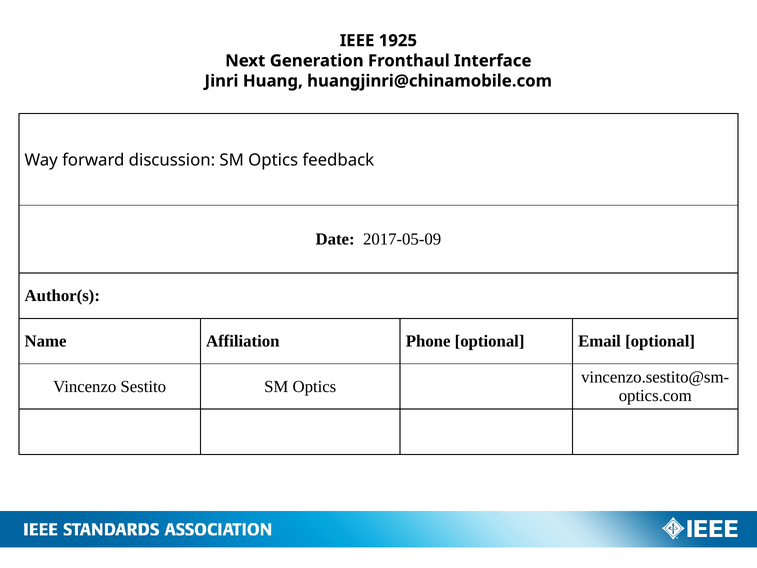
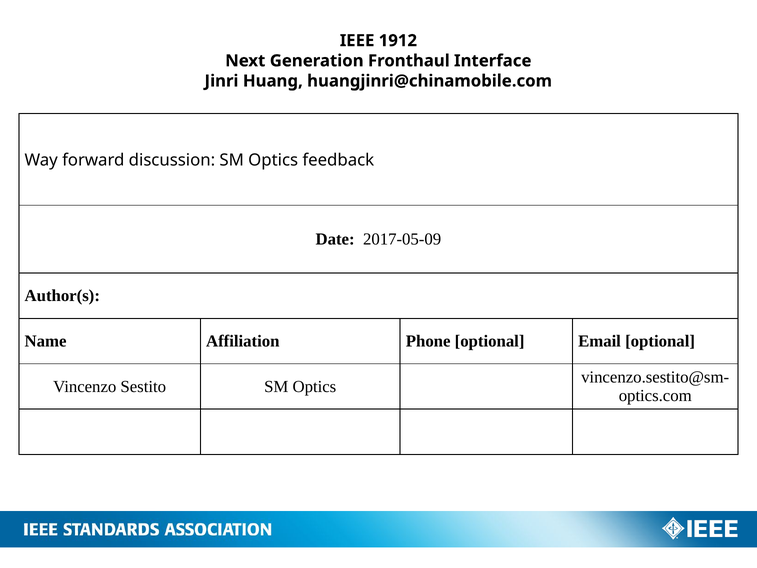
1925: 1925 -> 1912
